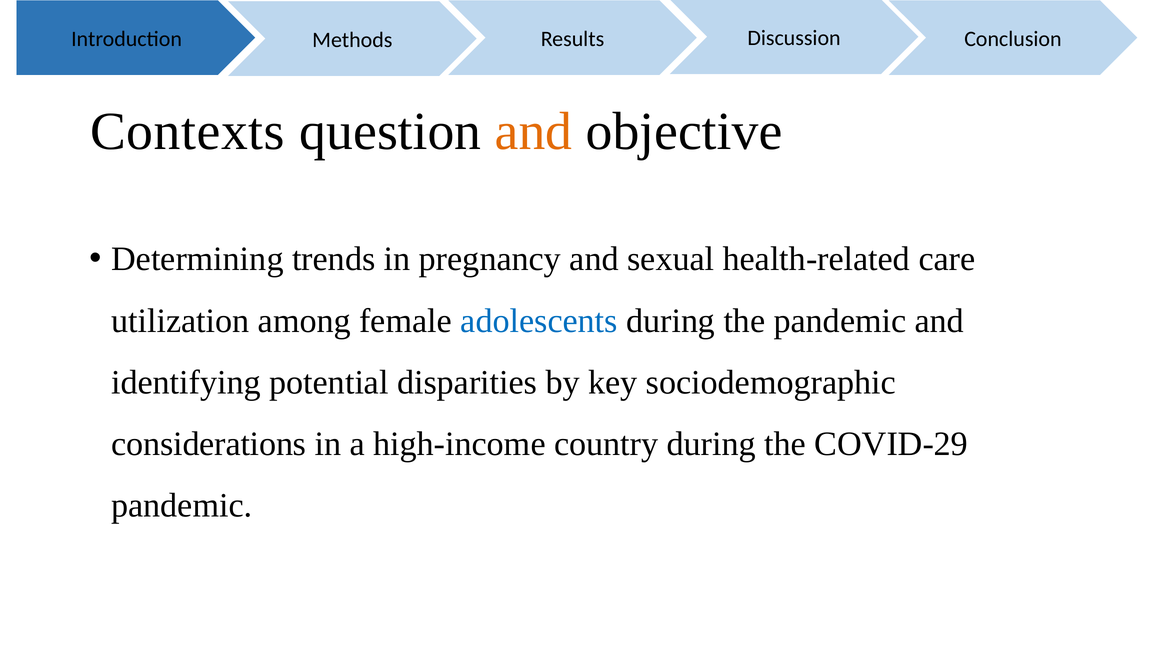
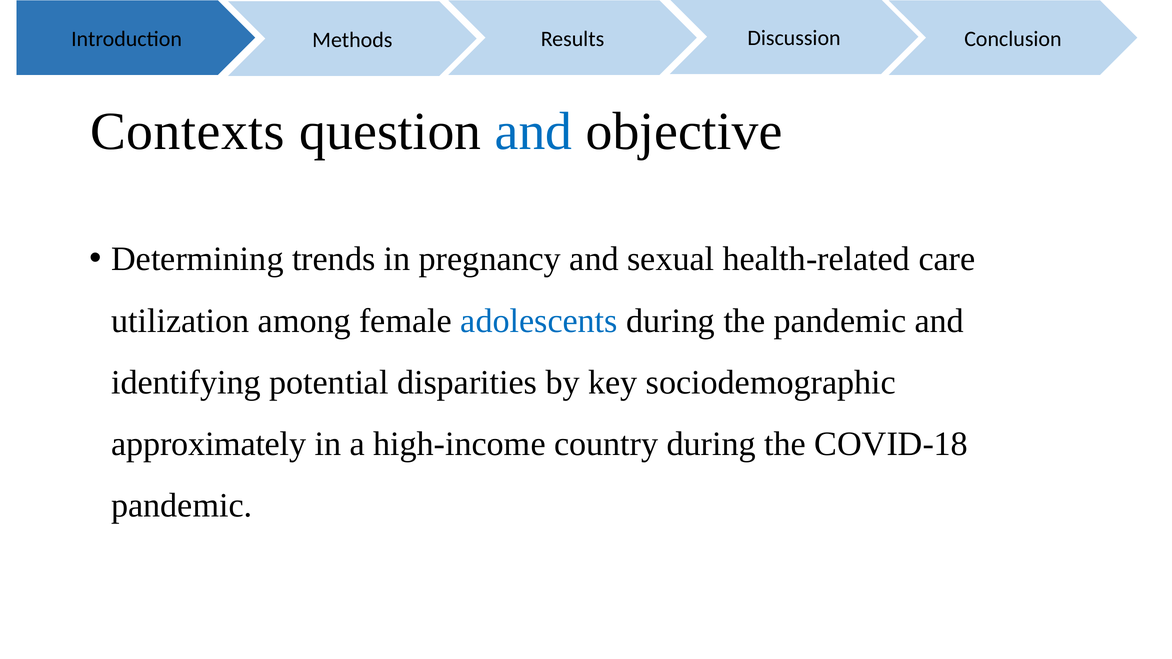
and at (534, 132) colour: orange -> blue
considerations: considerations -> approximately
COVID-29: COVID-29 -> COVID-18
